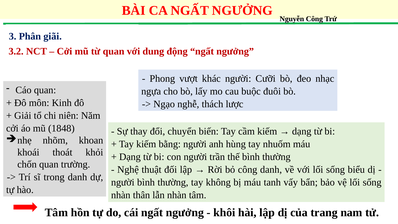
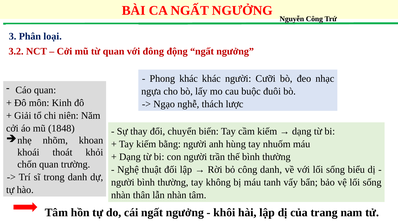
giãi: giãi -> loại
dung: dung -> đông
Phong vượt: vượt -> khác
